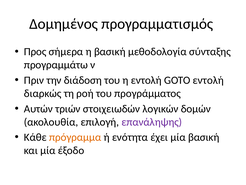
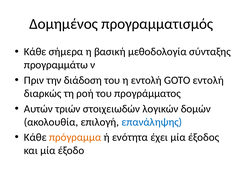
Προς at (35, 52): Προς -> Κάθε
επανάληψης colour: purple -> blue
μία βασική: βασική -> έξοδος
